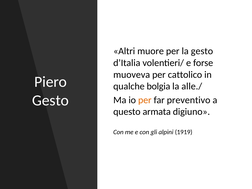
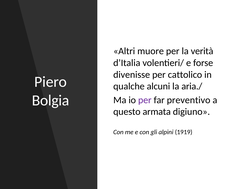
la gesto: gesto -> verità
muoveva: muoveva -> divenisse
bolgia: bolgia -> alcuni
alle./: alle./ -> aria./
Gesto at (50, 100): Gesto -> Bolgia
per at (145, 100) colour: orange -> purple
